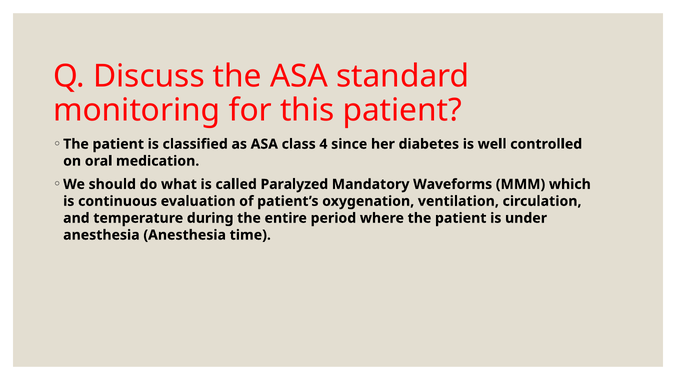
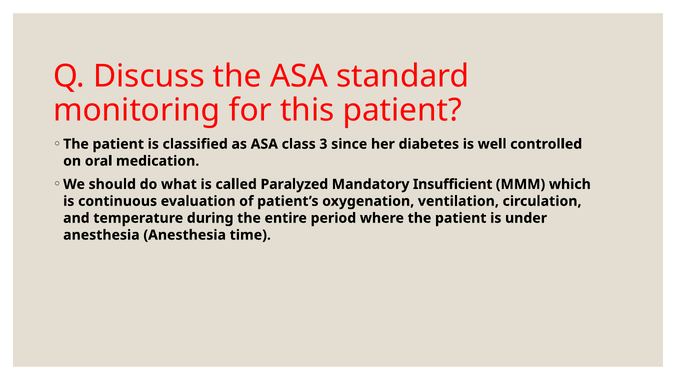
4: 4 -> 3
Waveforms: Waveforms -> Insufficient
